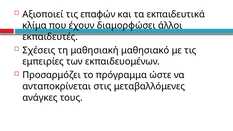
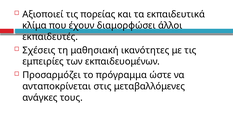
επαφών: επαφών -> πορείας
μαθησιακό: μαθησιακό -> ικανότητες
